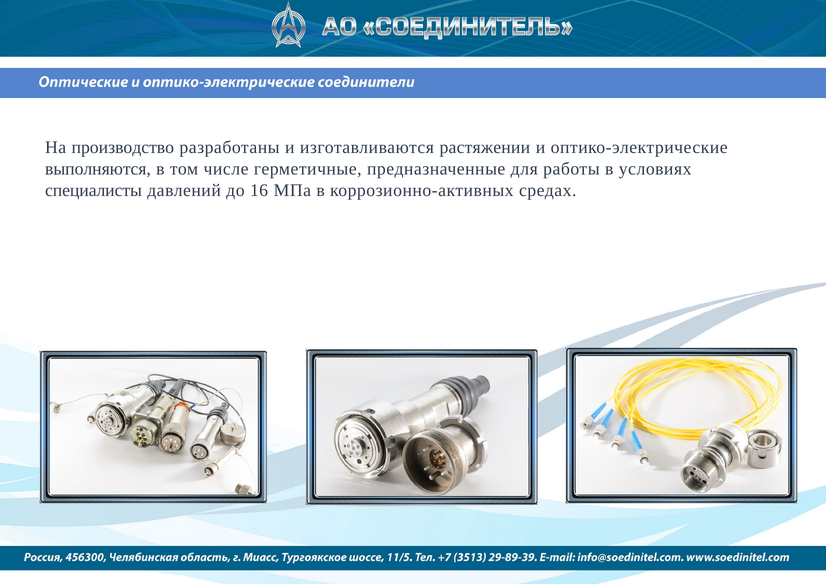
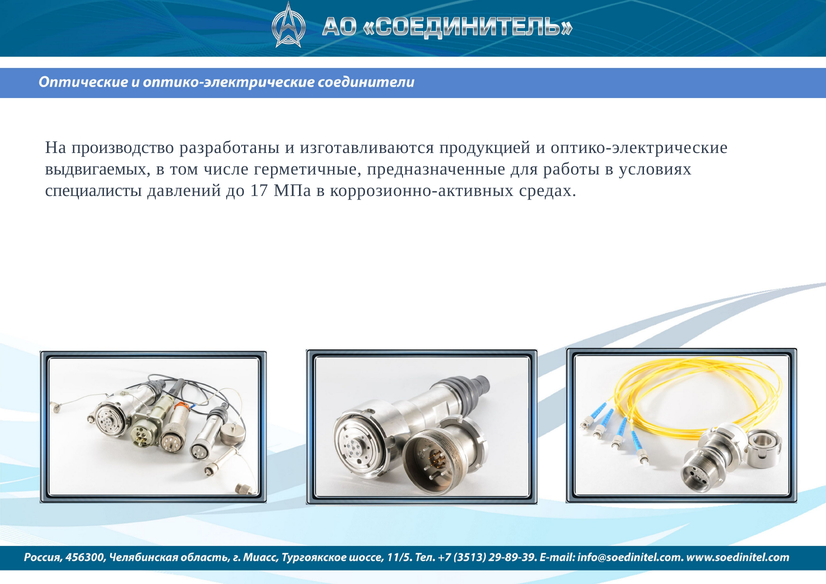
растяжении: растяжении -> продукцией
выполняются: выполняются -> выдвигаемых
16: 16 -> 17
